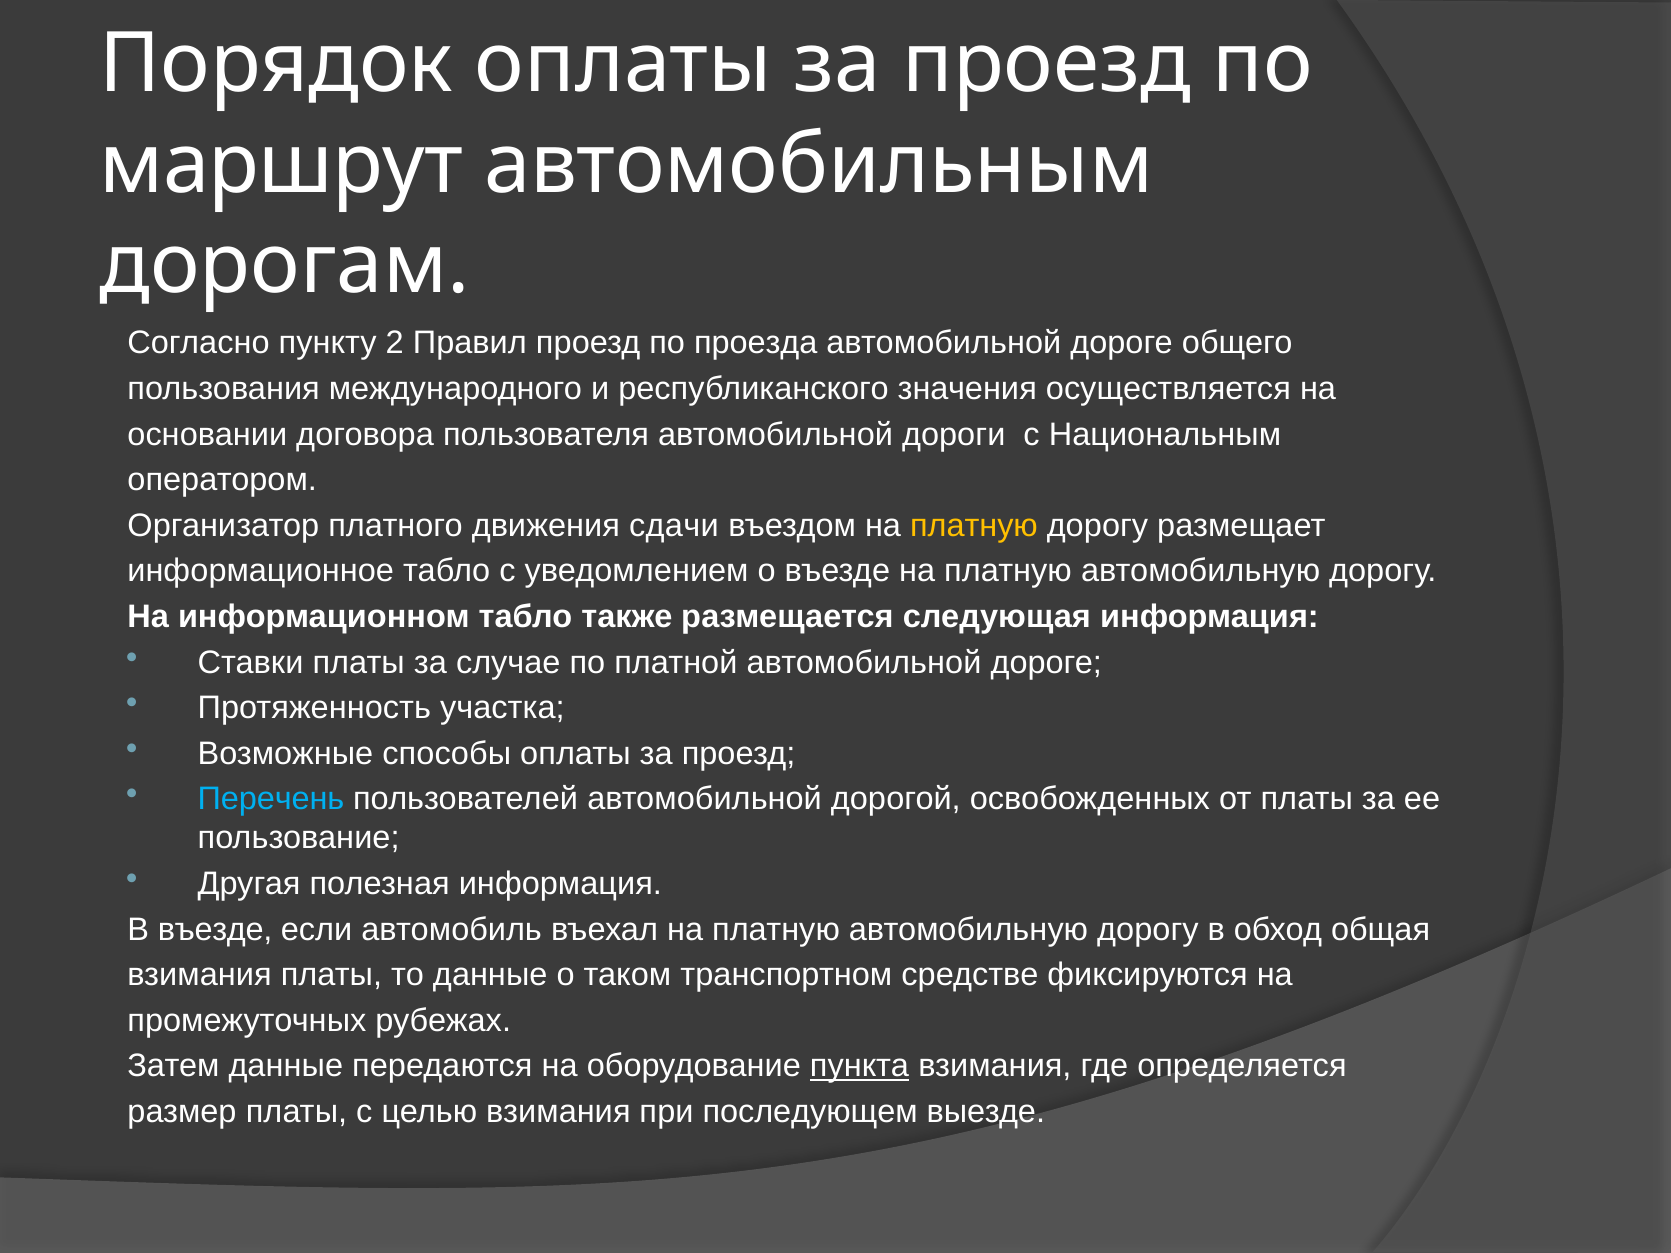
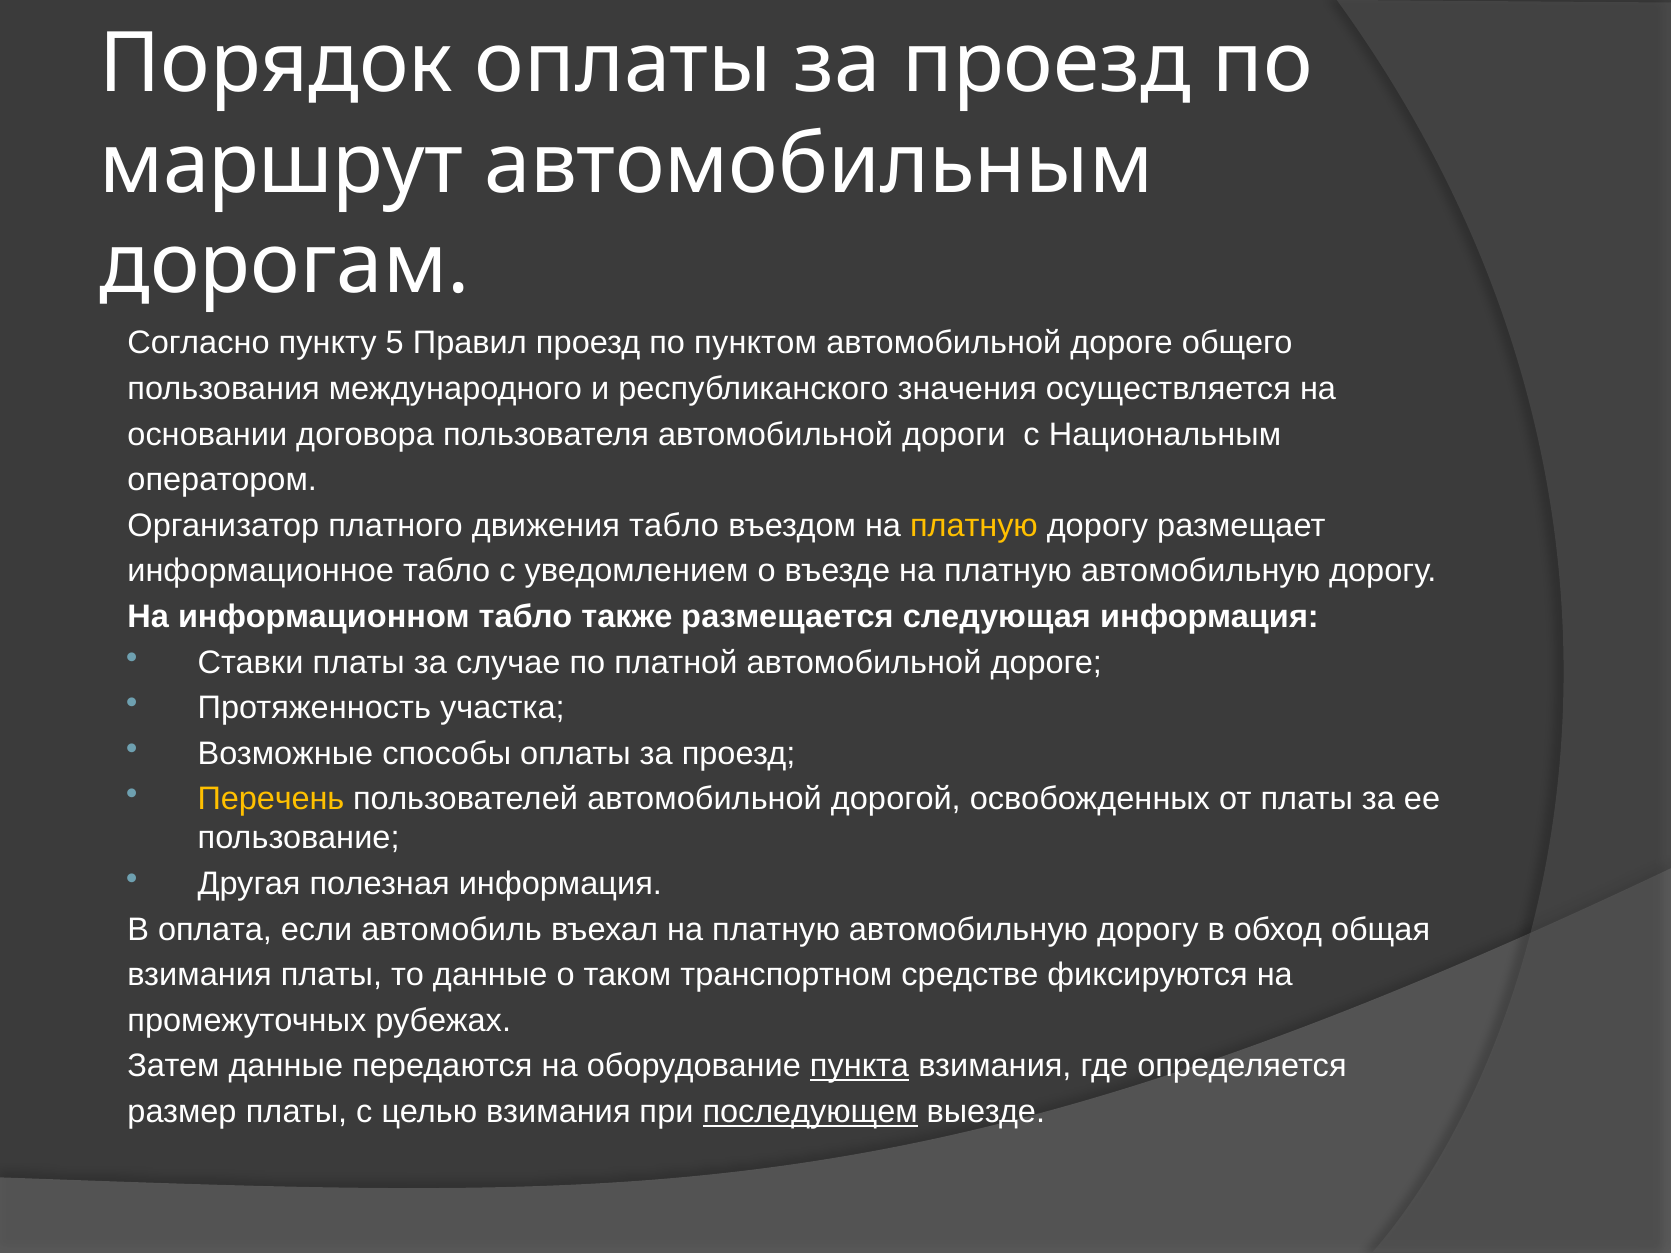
2: 2 -> 5
проезда: проезда -> пунктом
движения сдачи: сдачи -> табло
Перечень colour: light blue -> yellow
В въезде: въезде -> оплата
последующем underline: none -> present
